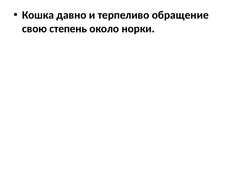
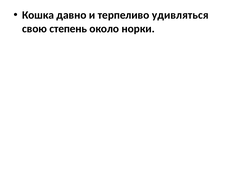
обращение: обращение -> удивляться
